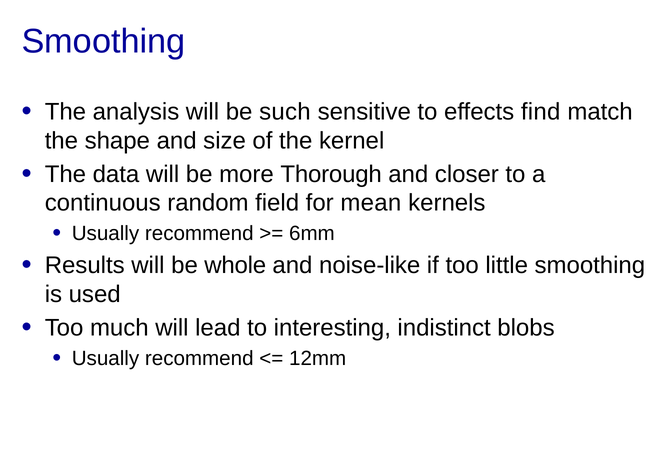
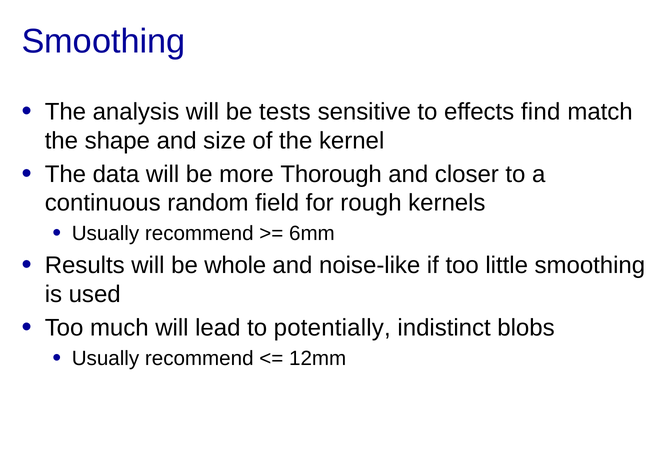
such: such -> tests
mean: mean -> rough
interesting: interesting -> potentially
